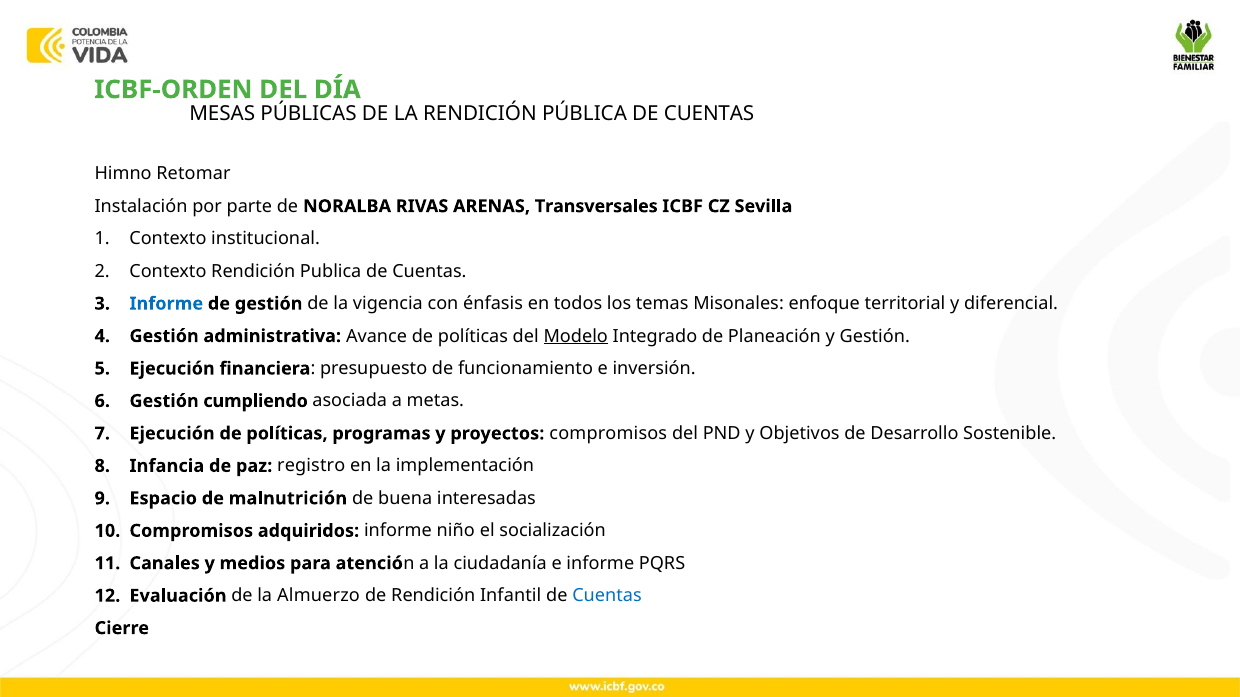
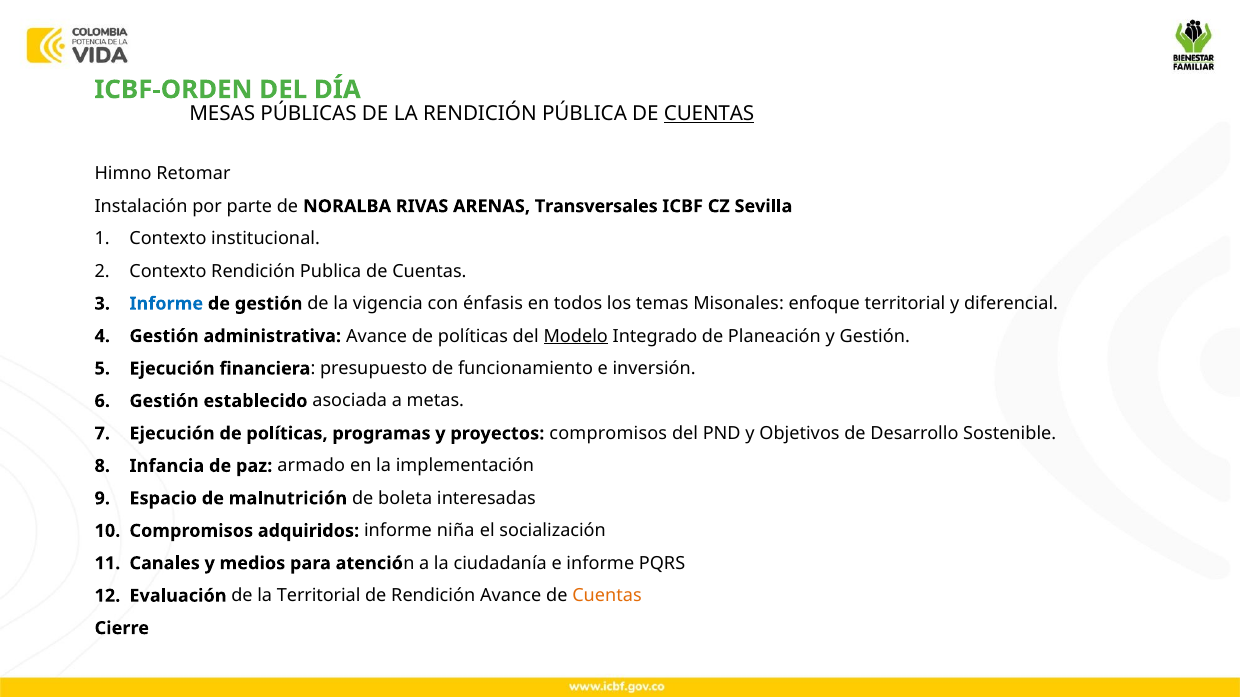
CUENTAS at (709, 114) underline: none -> present
cumpliendo: cumpliendo -> establecido
registro: registro -> armado
buena: buena -> boleta
niño: niño -> niña
la Almuerzo: Almuerzo -> Territorial
Rendición Infantil: Infantil -> Avance
Cuentas at (607, 596) colour: blue -> orange
